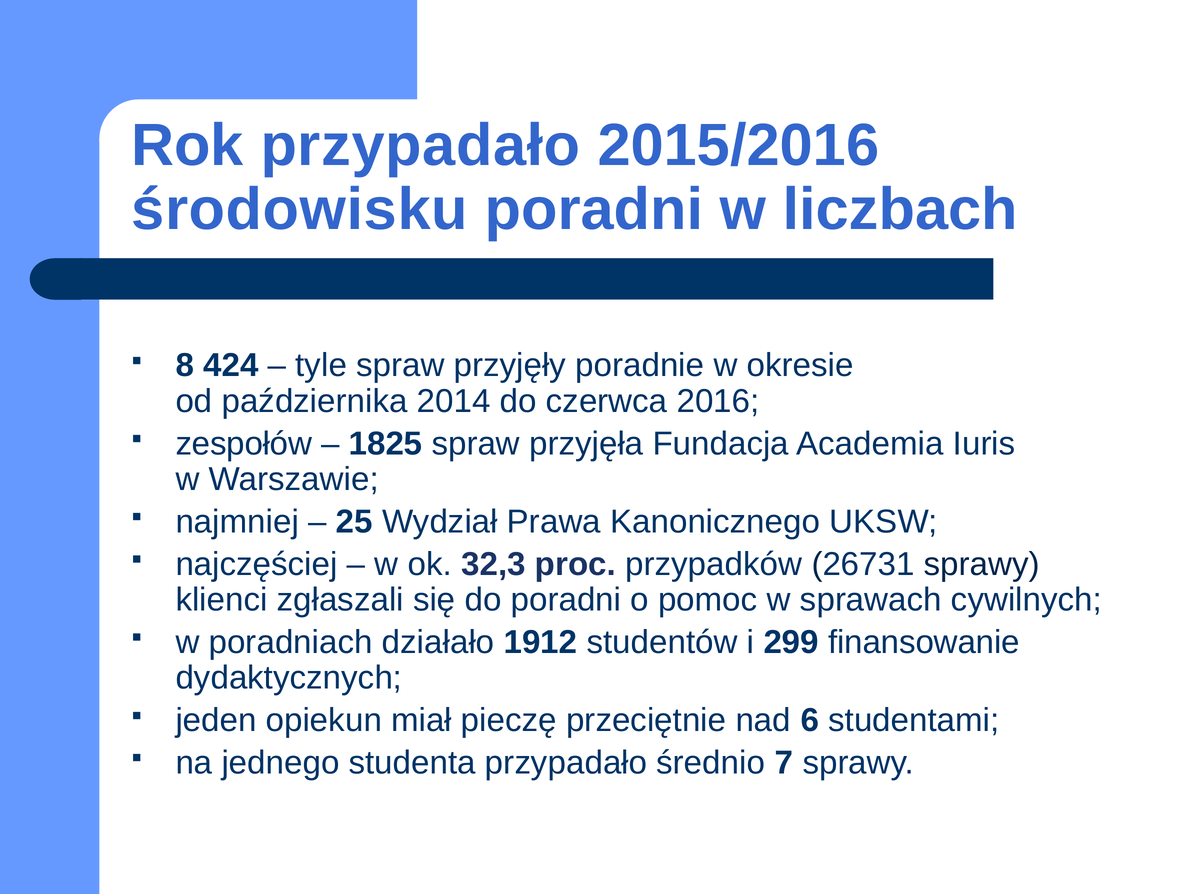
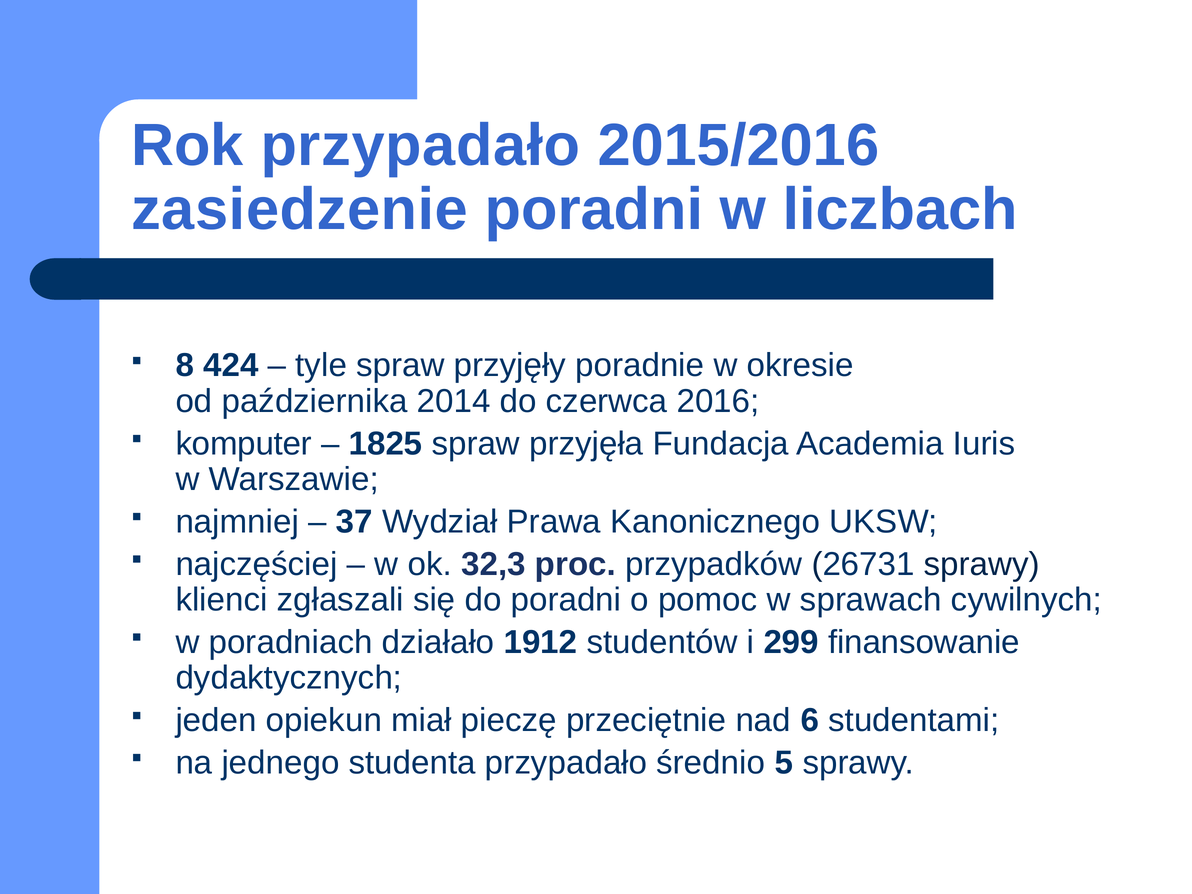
środowisku: środowisku -> zasiedzenie
zespołów: zespołów -> komputer
25: 25 -> 37
7: 7 -> 5
